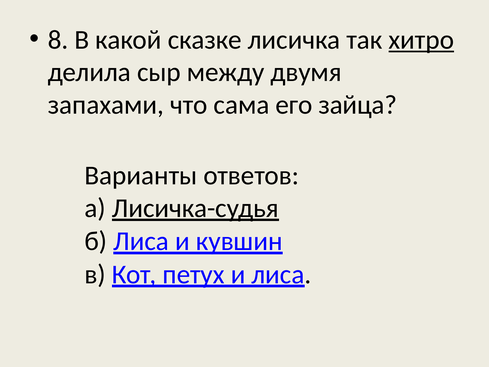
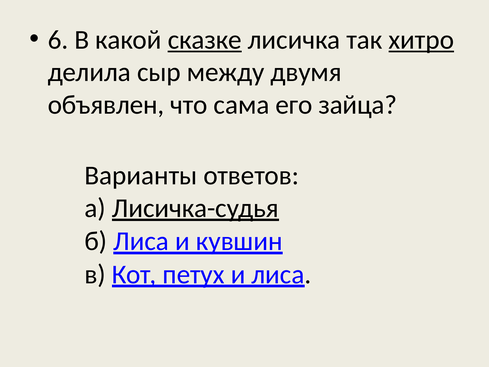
8: 8 -> 6
сказке underline: none -> present
запахами: запахами -> объявлен
